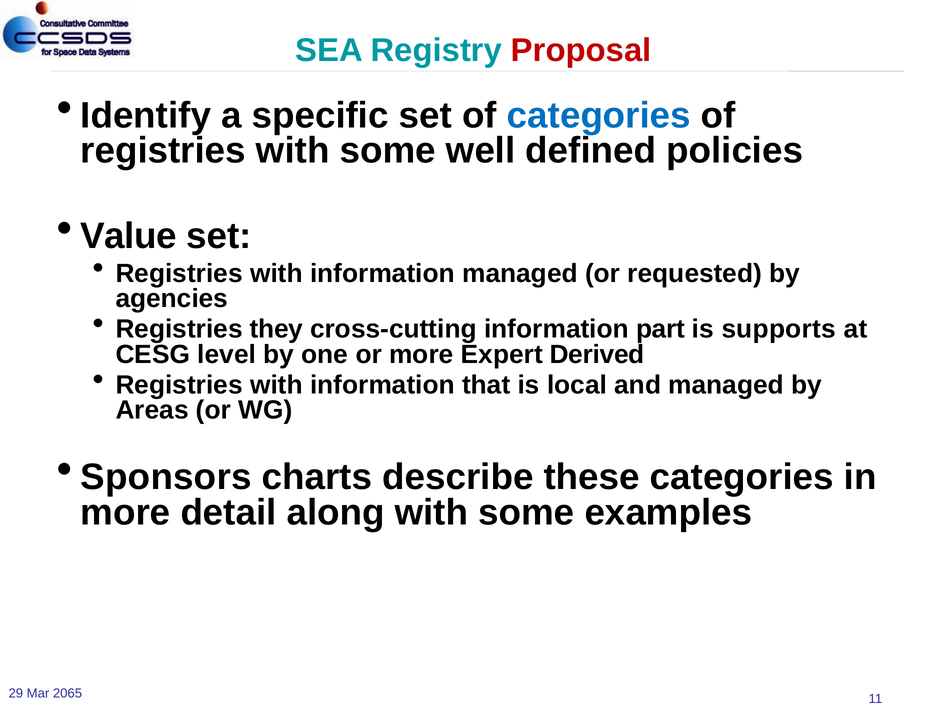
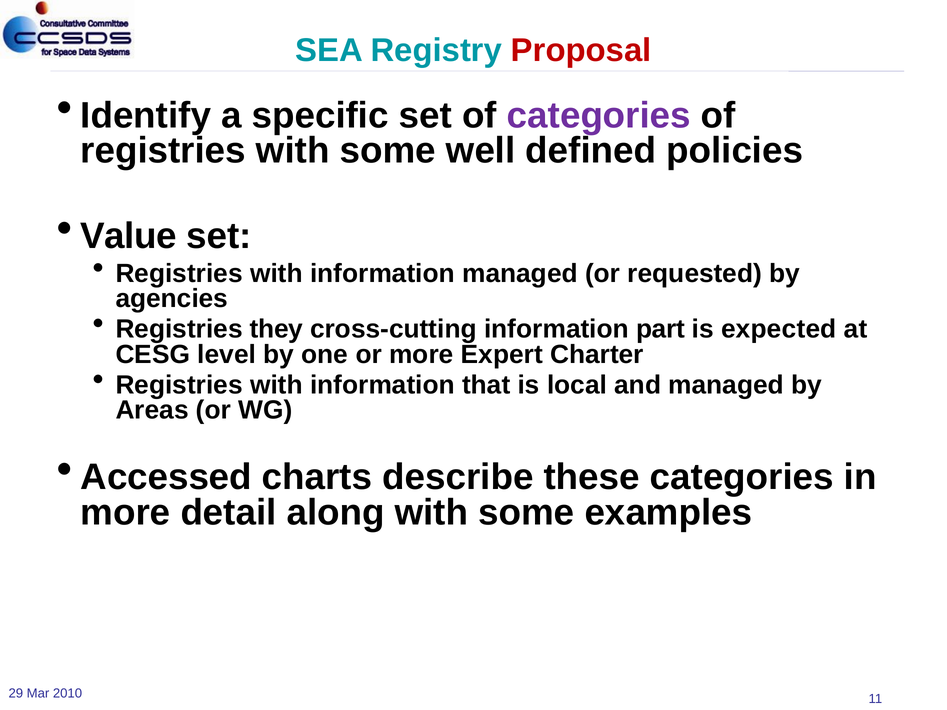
categories at (599, 116) colour: blue -> purple
supports: supports -> expected
Derived: Derived -> Charter
Sponsors: Sponsors -> Accessed
2065: 2065 -> 2010
